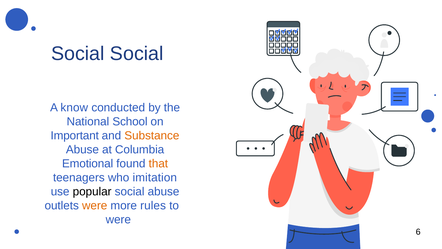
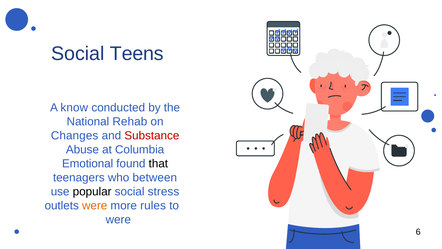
Social Social: Social -> Teens
School: School -> Rehab
Important: Important -> Changes
Substance colour: orange -> red
that colour: orange -> black
imitation: imitation -> between
social abuse: abuse -> stress
